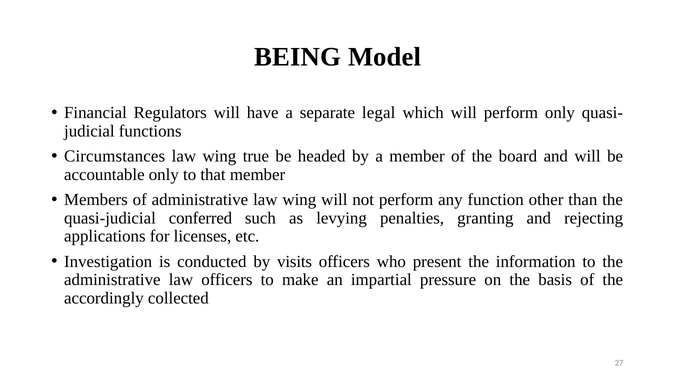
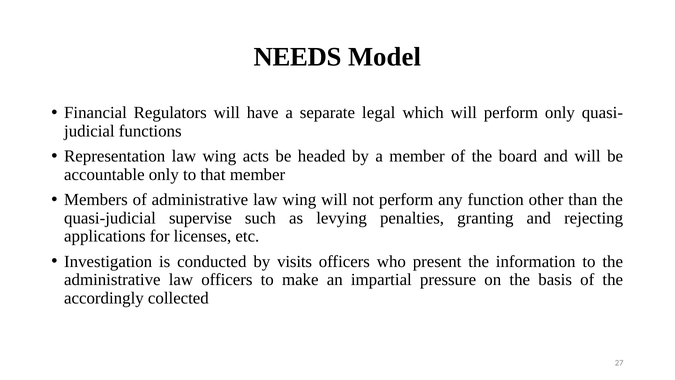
BEING: BEING -> NEEDS
Circumstances: Circumstances -> Representation
true: true -> acts
conferred: conferred -> supervise
